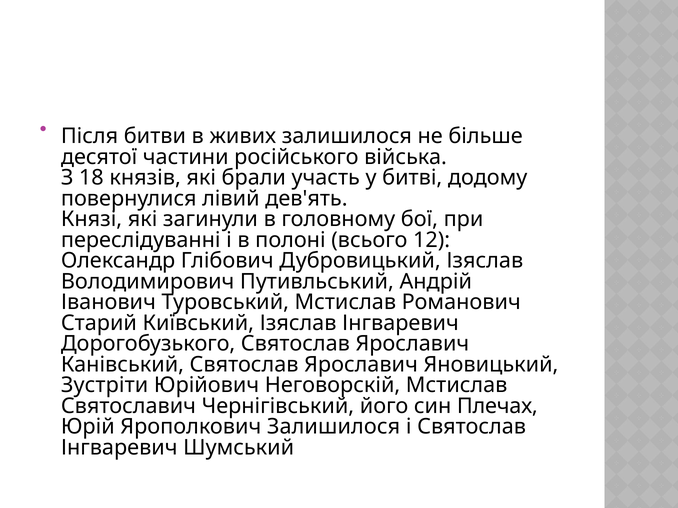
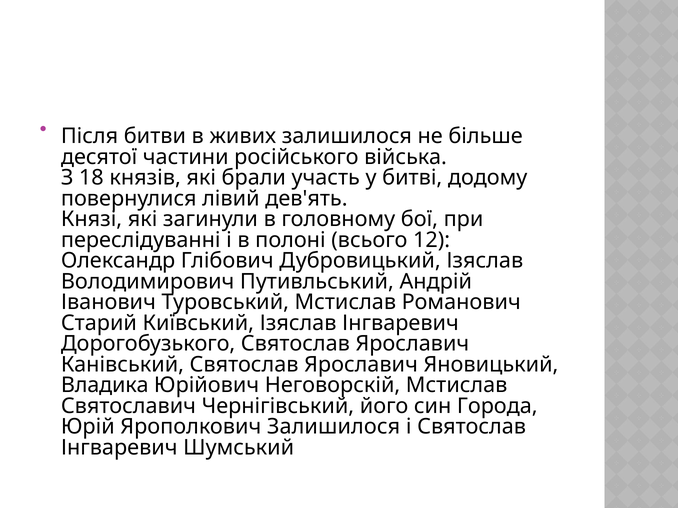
Зустріти: Зустріти -> Владика
Плечах: Плечах -> Города
